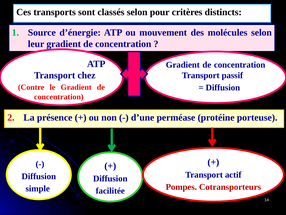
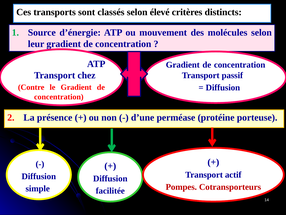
pour: pour -> élevé
